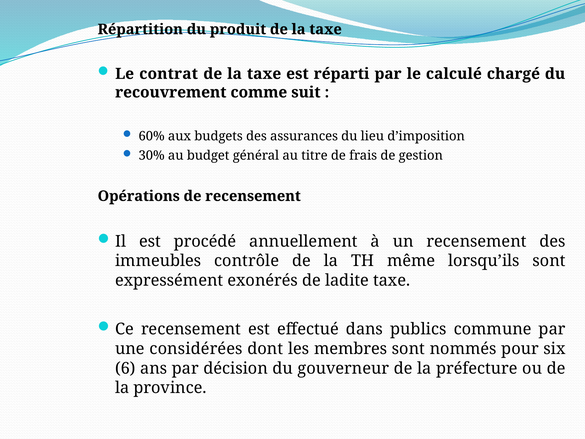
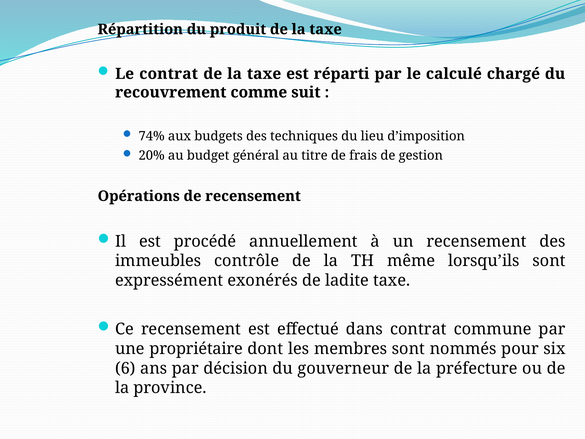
60%: 60% -> 74%
assurances: assurances -> techniques
30%: 30% -> 20%
dans publics: publics -> contrat
considérées: considérées -> propriétaire
